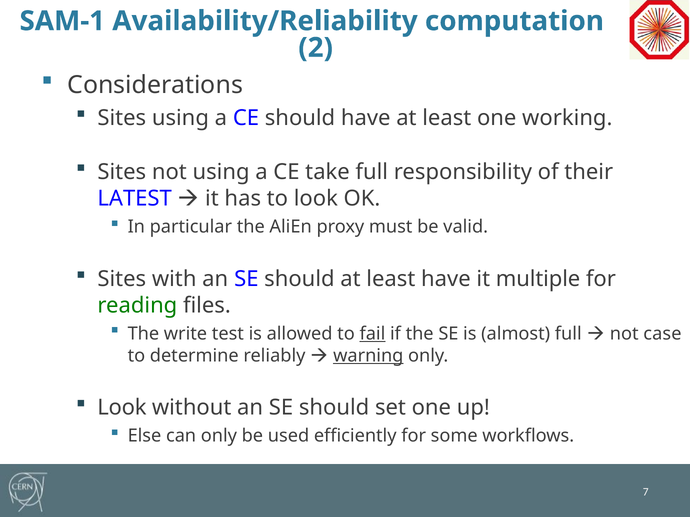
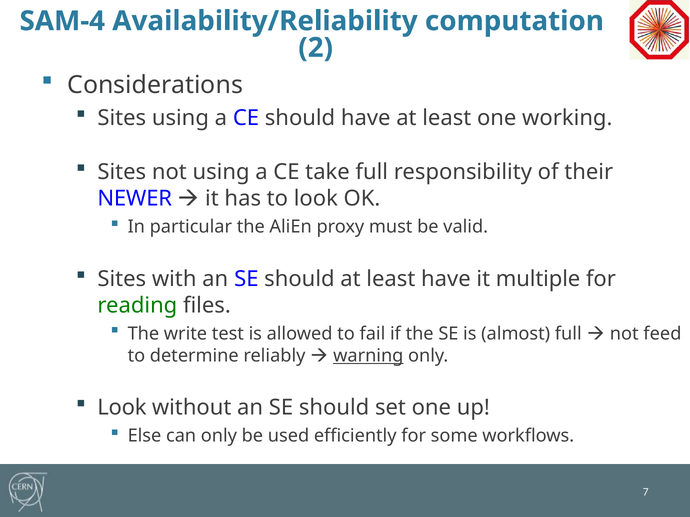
SAM-1: SAM-1 -> SAM-4
LATEST: LATEST -> NEWER
fail underline: present -> none
case: case -> feed
